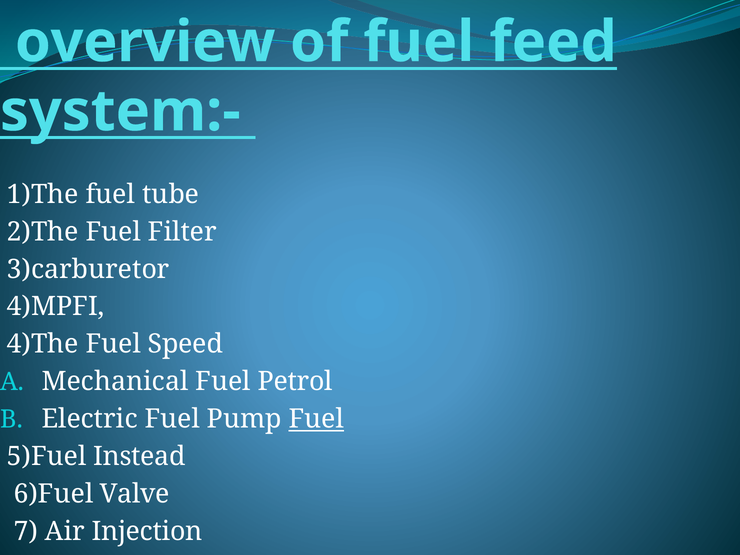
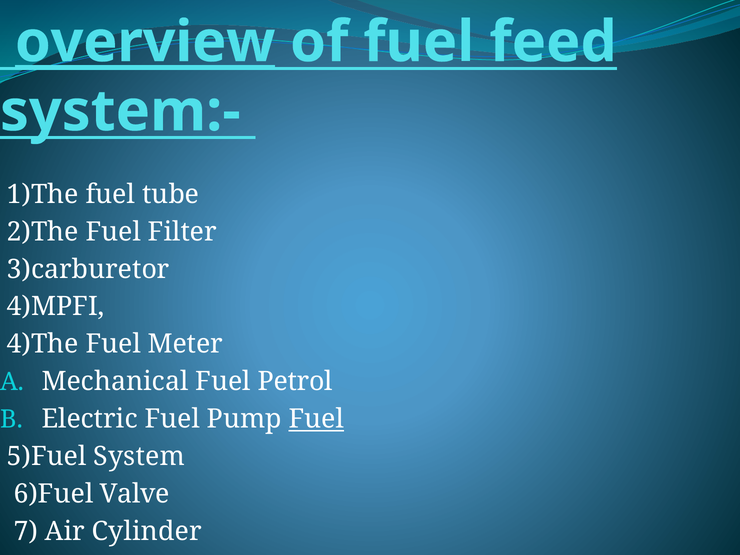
overview underline: none -> present
Speed: Speed -> Meter
Instead: Instead -> System
Injection: Injection -> Cylinder
